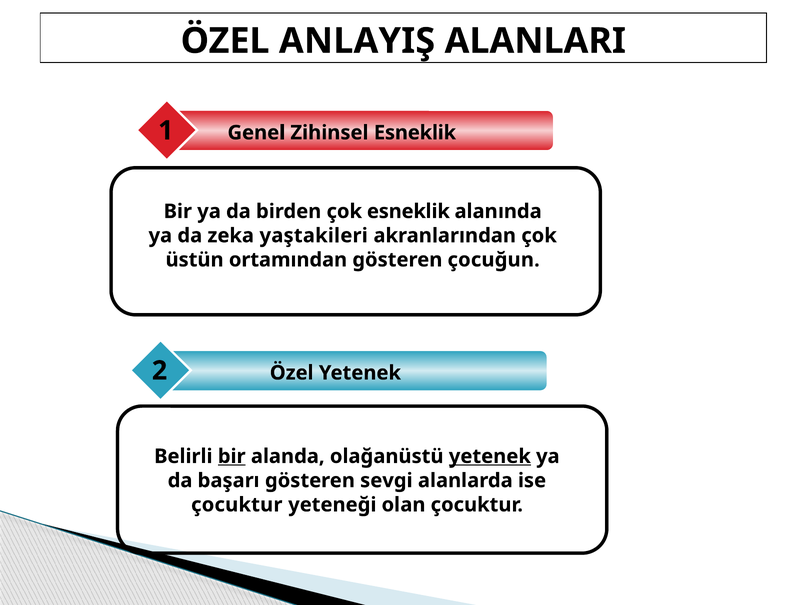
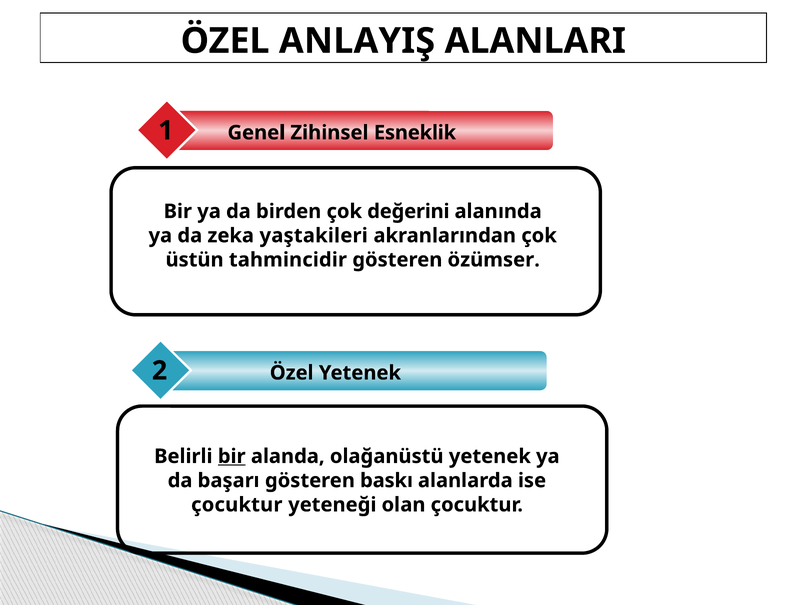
çok esneklik: esneklik -> değerini
ortamından: ortamından -> tahmincidir
çocuğun: çocuğun -> özümser
yetenek at (490, 457) underline: present -> none
sevgi: sevgi -> baskı
